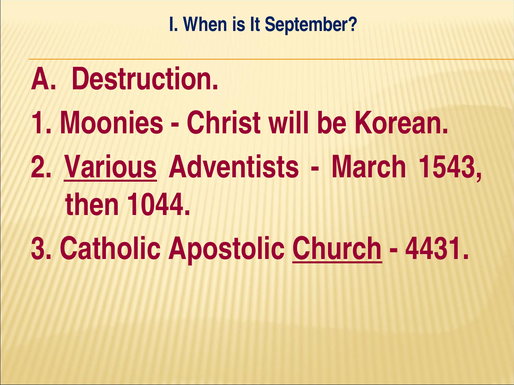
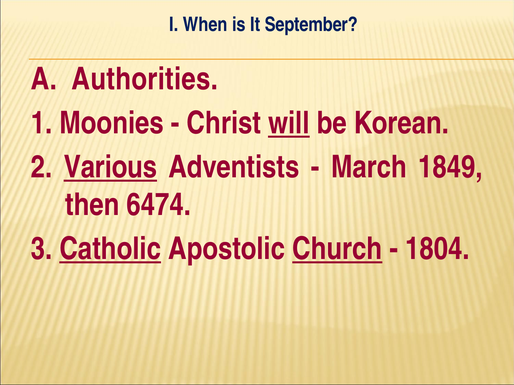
Destruction: Destruction -> Authorities
will underline: none -> present
1543: 1543 -> 1849
1044: 1044 -> 6474
Catholic underline: none -> present
4431: 4431 -> 1804
